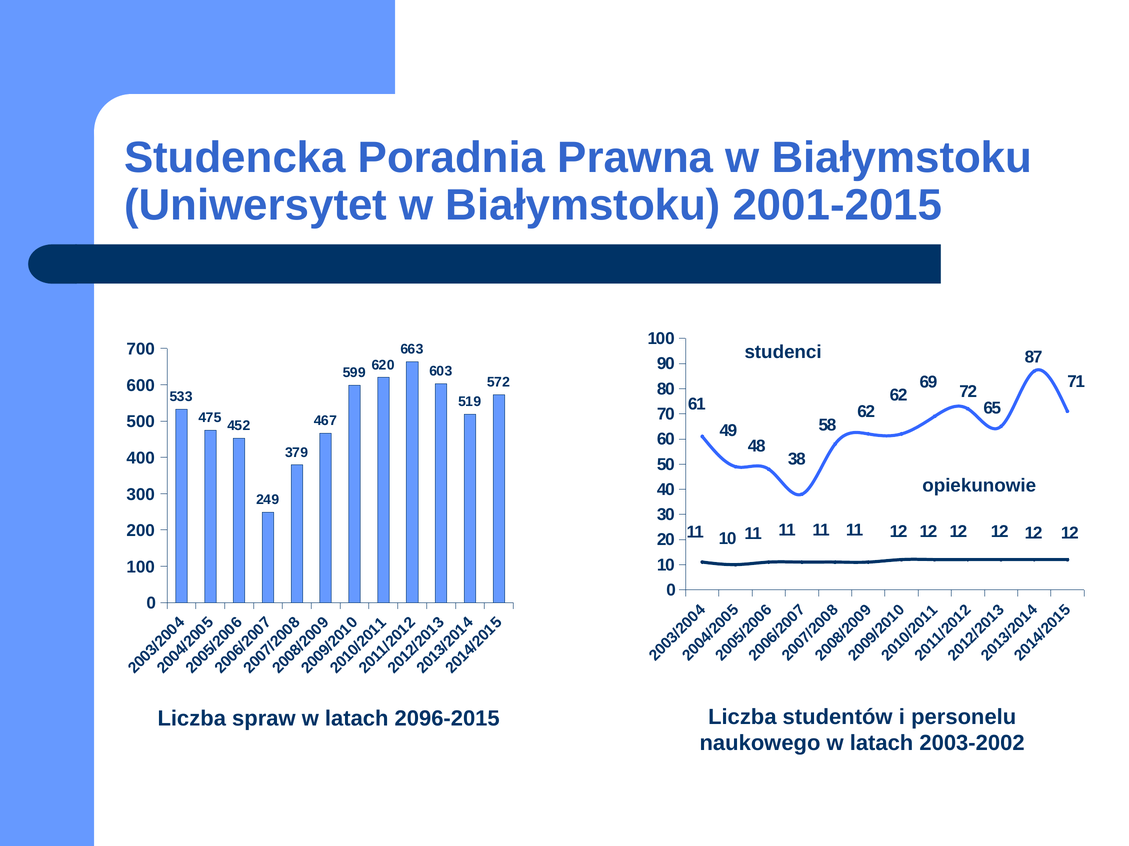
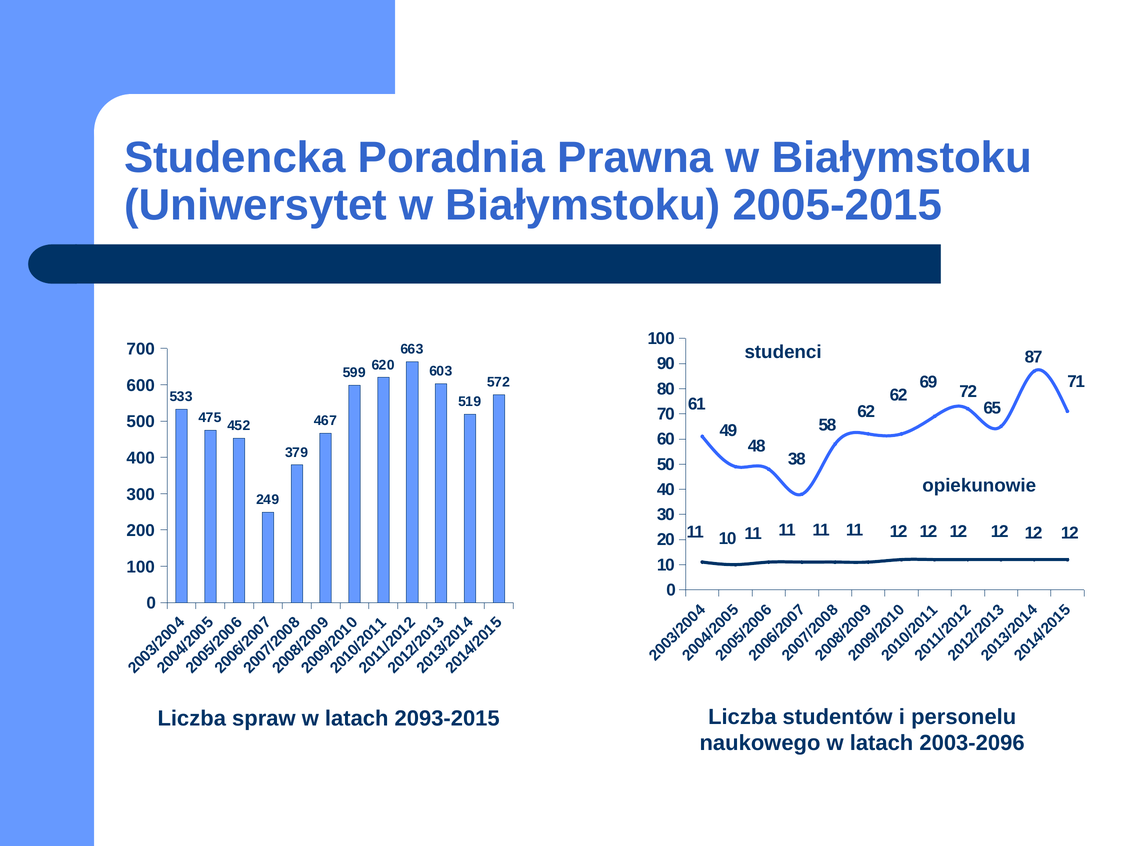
2001-2015: 2001-2015 -> 2005-2015
2096-2015: 2096-2015 -> 2093-2015
2003-2002: 2003-2002 -> 2003-2096
